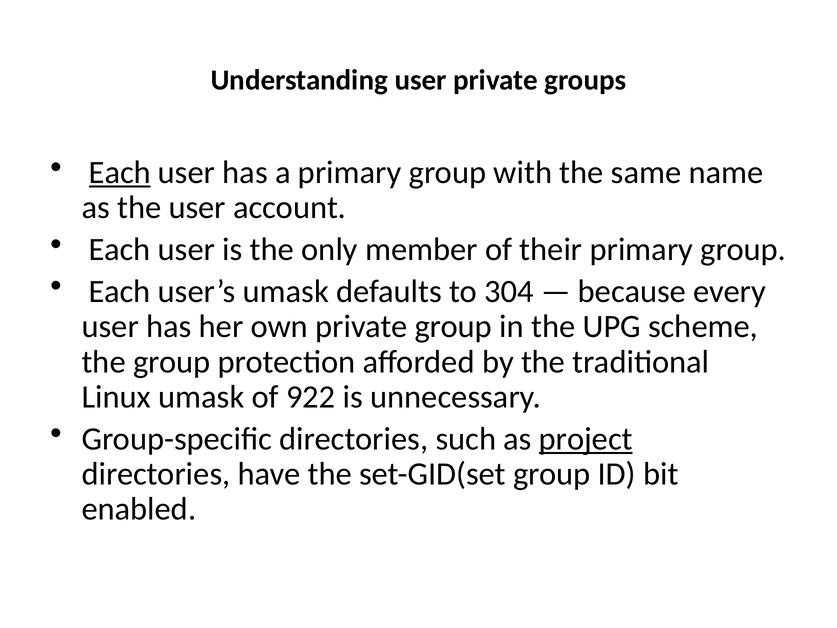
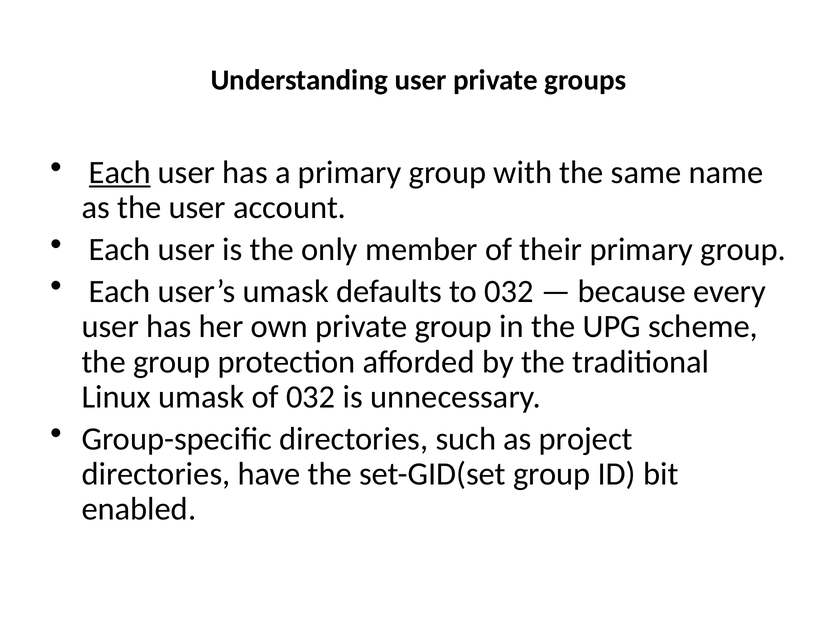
to 304: 304 -> 032
of 922: 922 -> 032
project underline: present -> none
